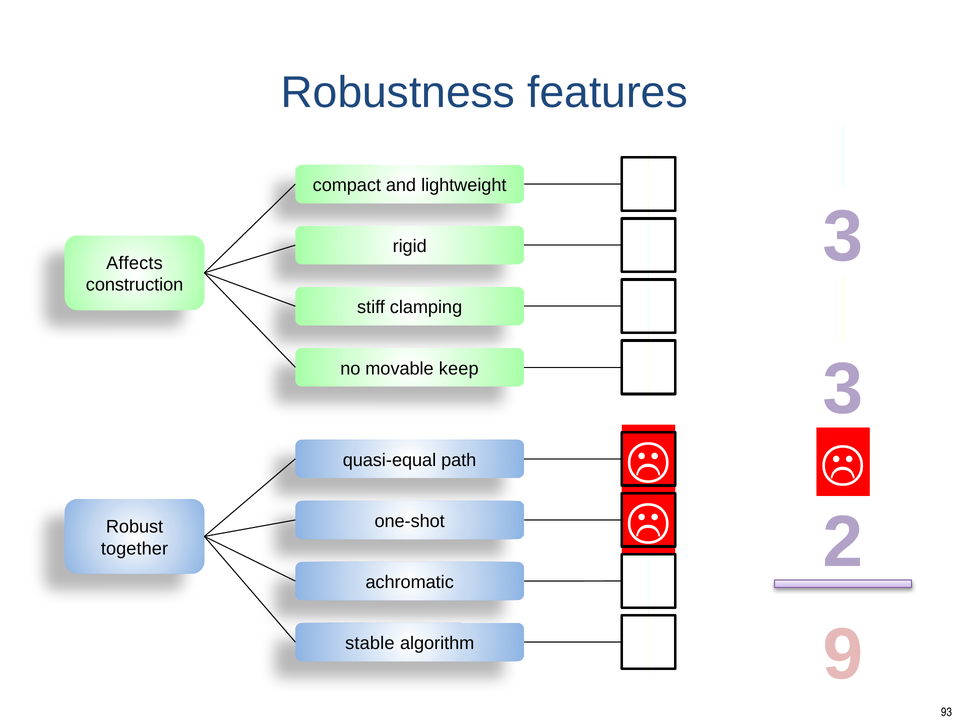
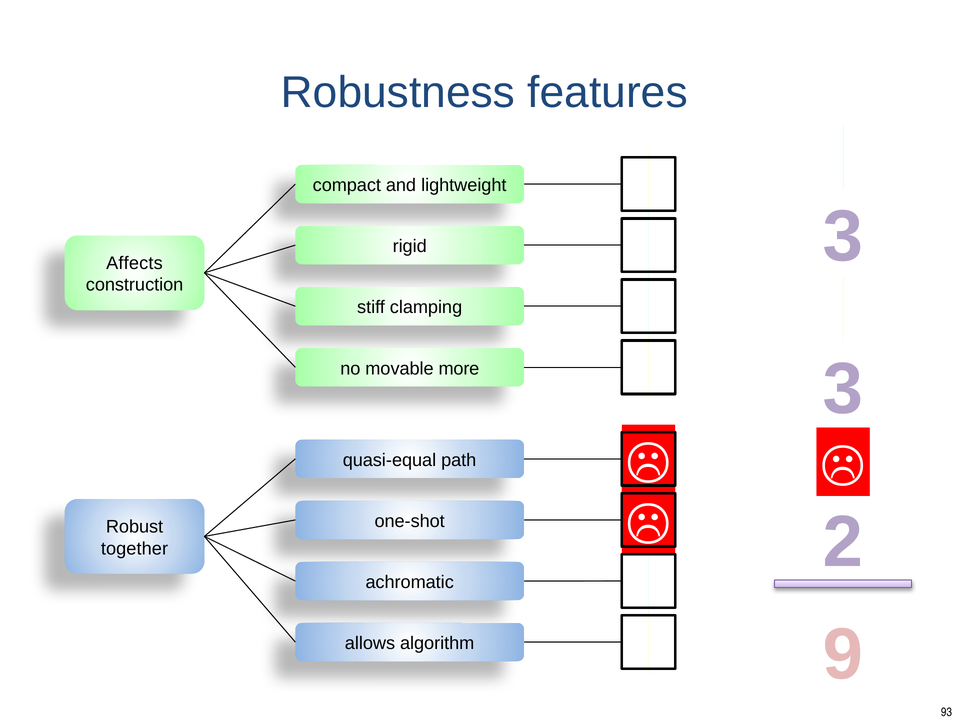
keep: keep -> more
stable: stable -> allows
